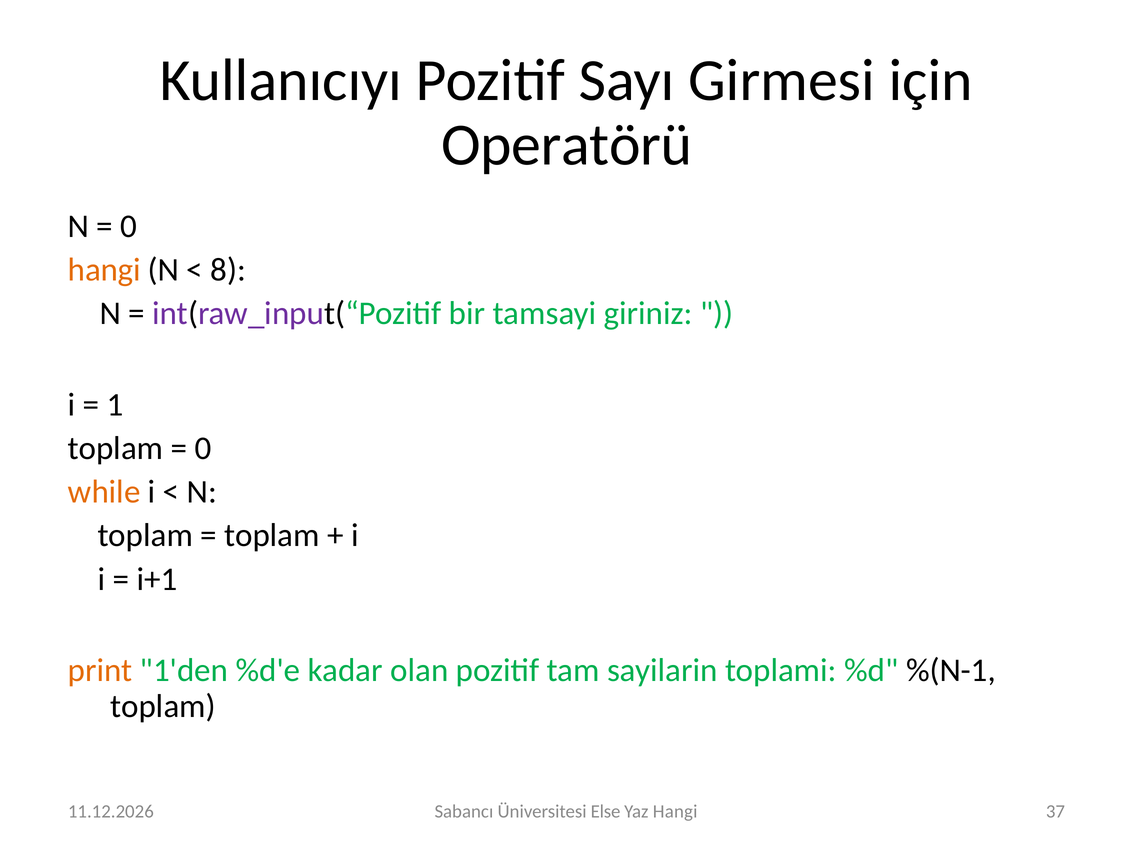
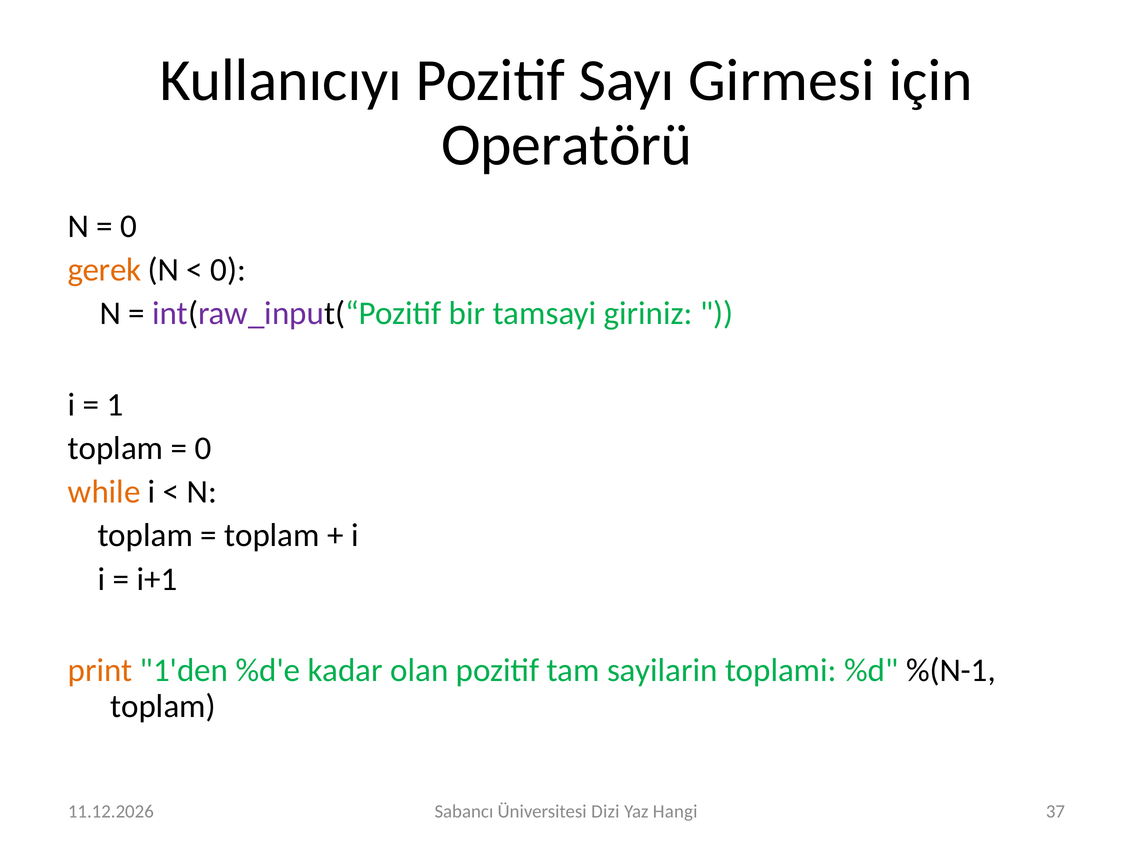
hangi at (104, 270): hangi -> gerek
8 at (228, 270): 8 -> 0
Else: Else -> Dizi
